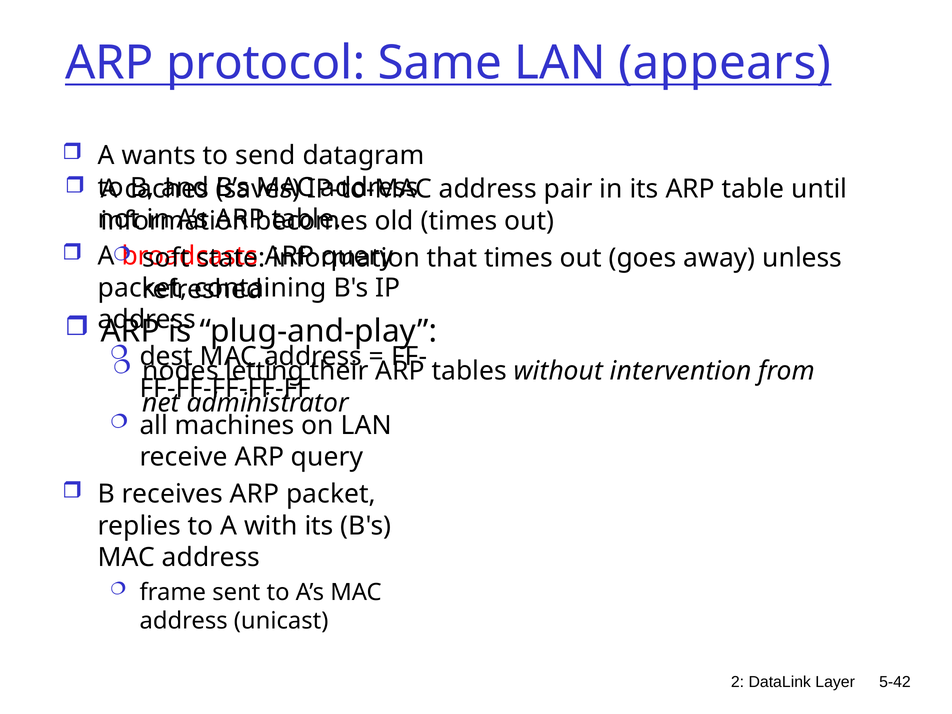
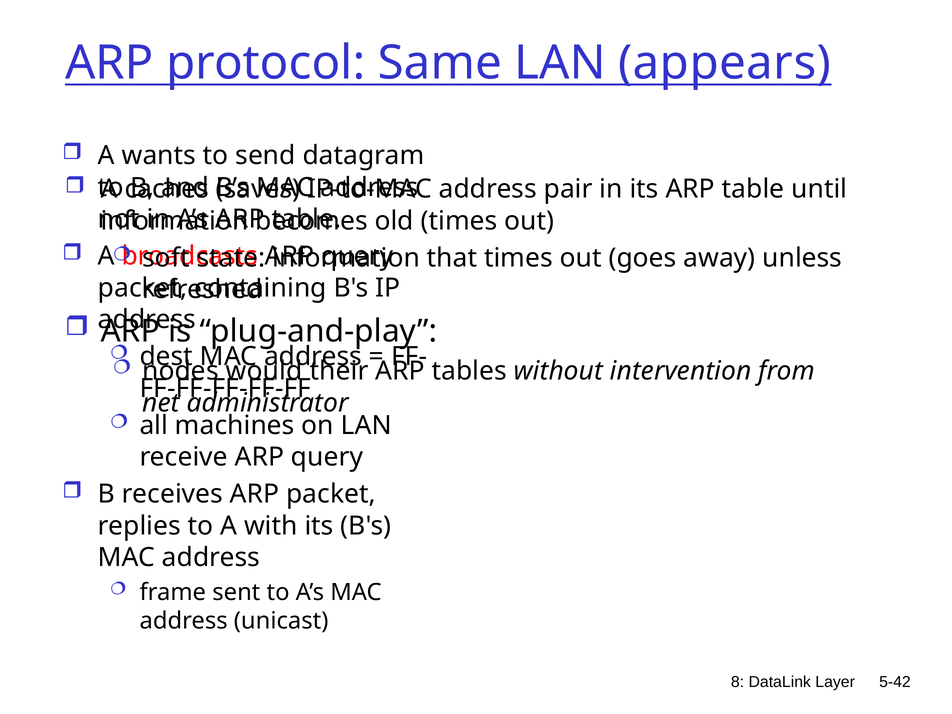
letting: letting -> would
2: 2 -> 8
